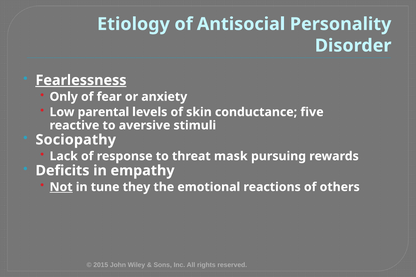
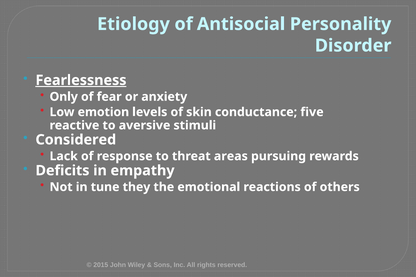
parental: parental -> emotion
Sociopathy: Sociopathy -> Considered
mask: mask -> areas
Not underline: present -> none
